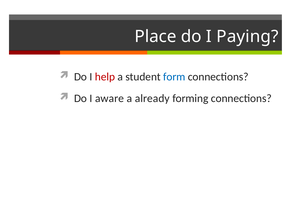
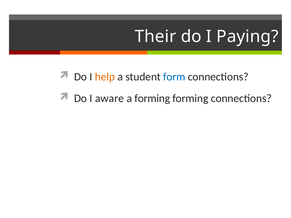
Place: Place -> Their
help colour: red -> orange
a already: already -> forming
